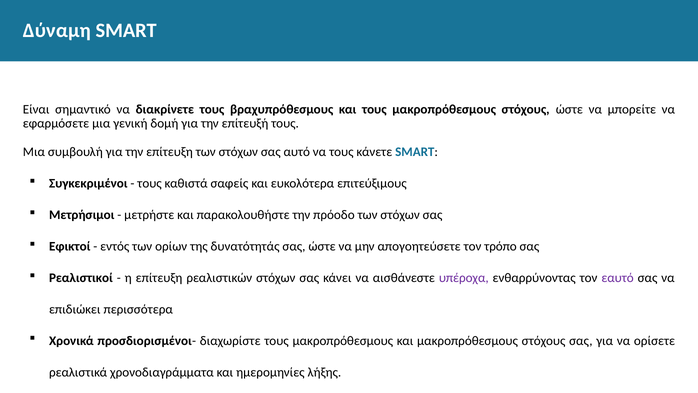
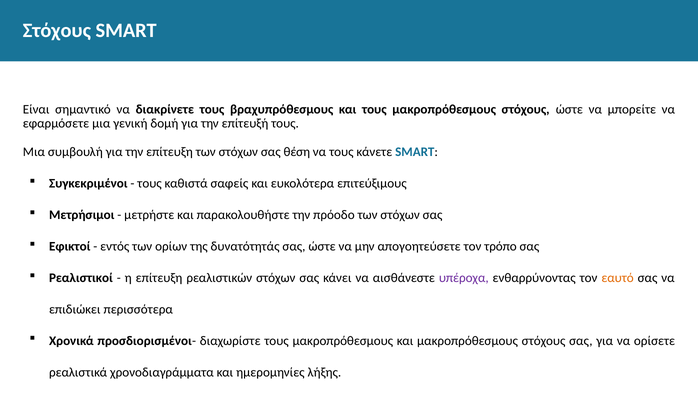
Δύναμη at (57, 31): Δύναμη -> Στόχους
αυτό: αυτό -> θέση
εαυτό colour: purple -> orange
